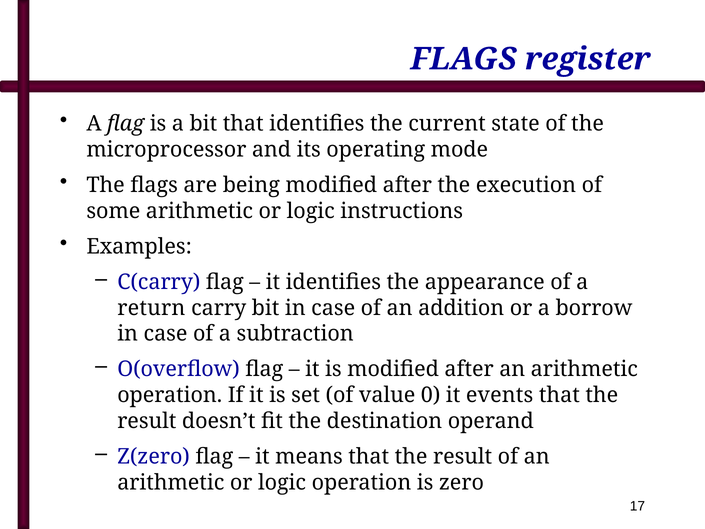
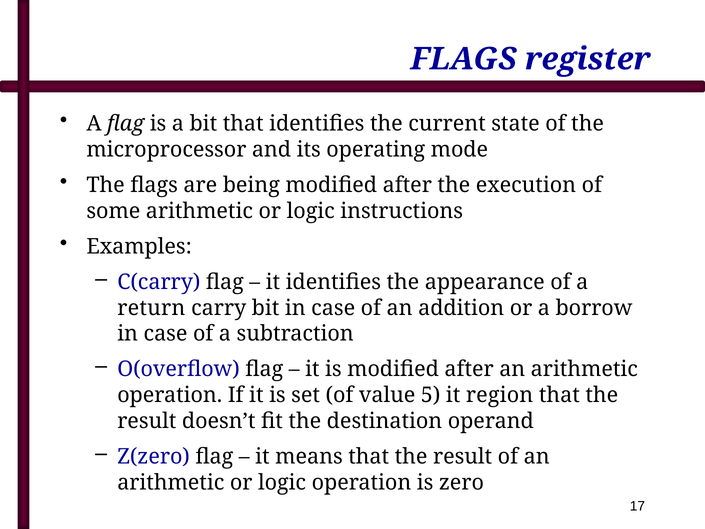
0: 0 -> 5
events: events -> region
